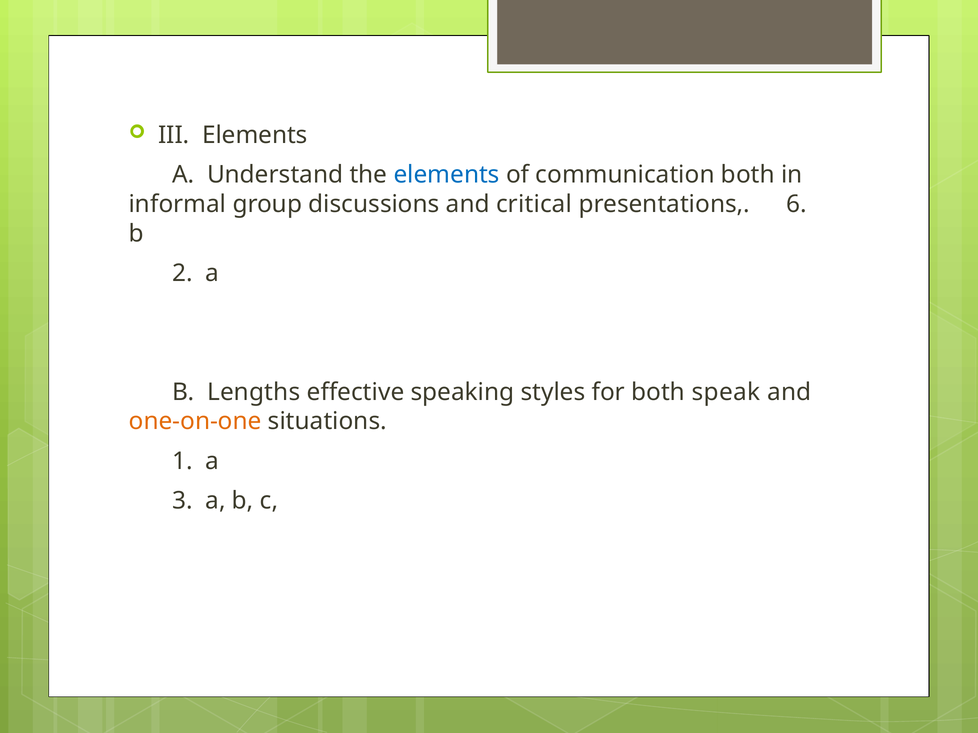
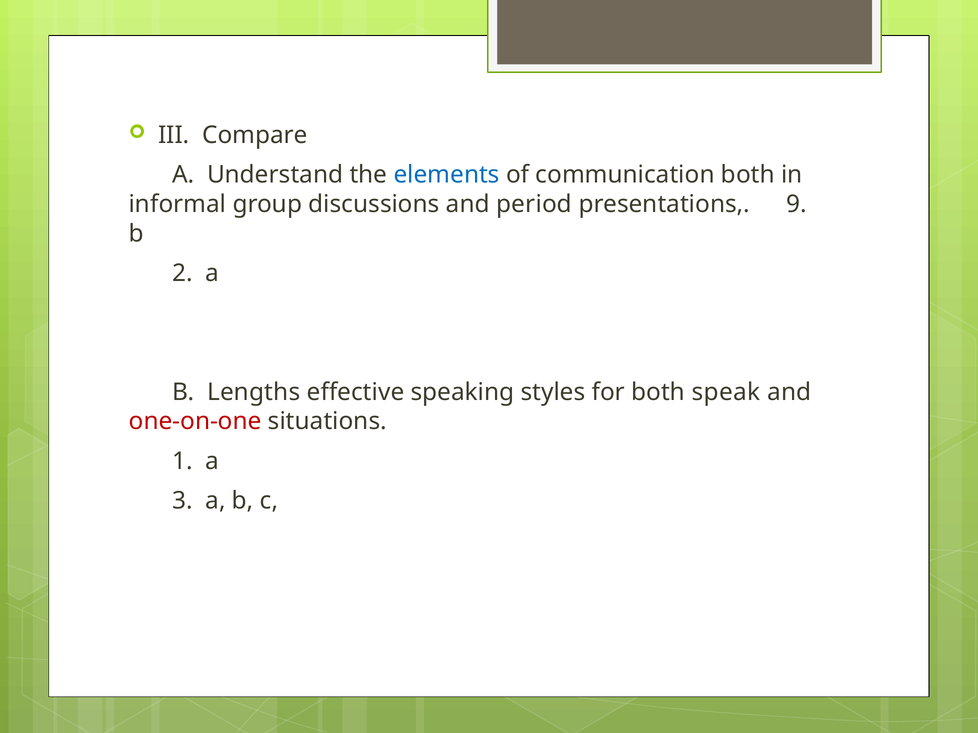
III Elements: Elements -> Compare
critical: critical -> period
6: 6 -> 9
one-on-one colour: orange -> red
